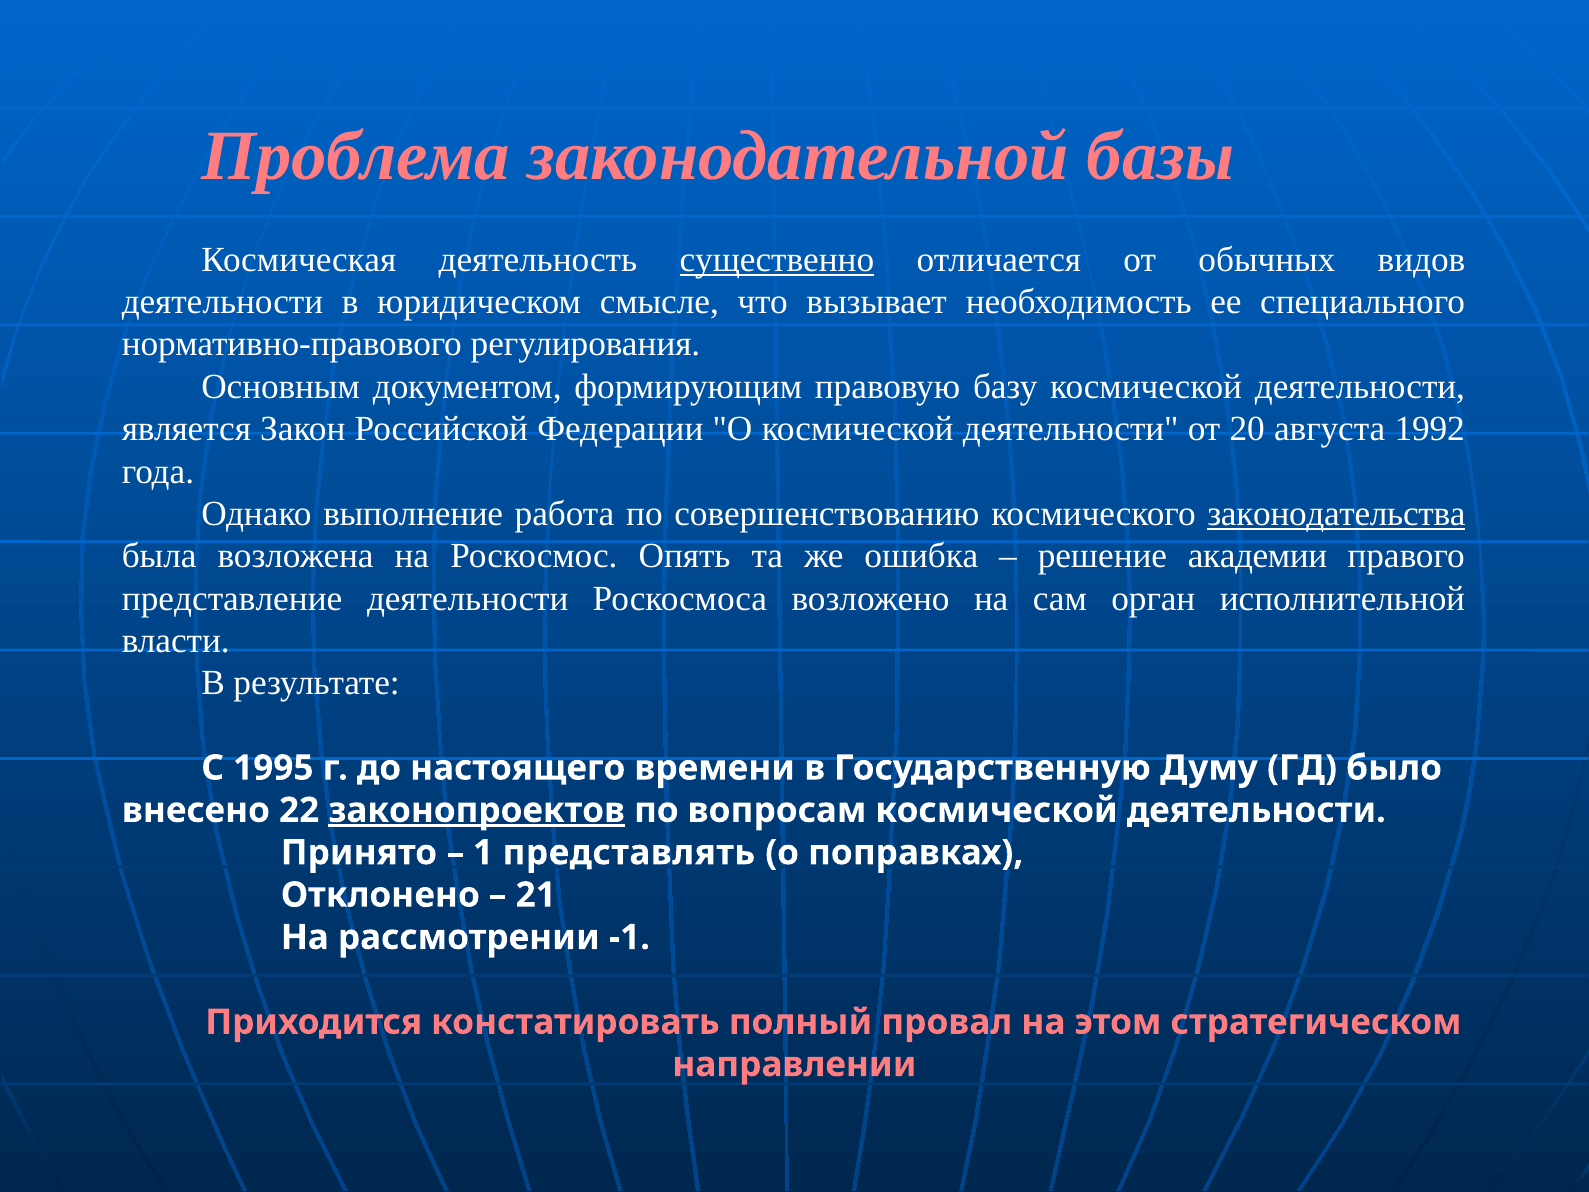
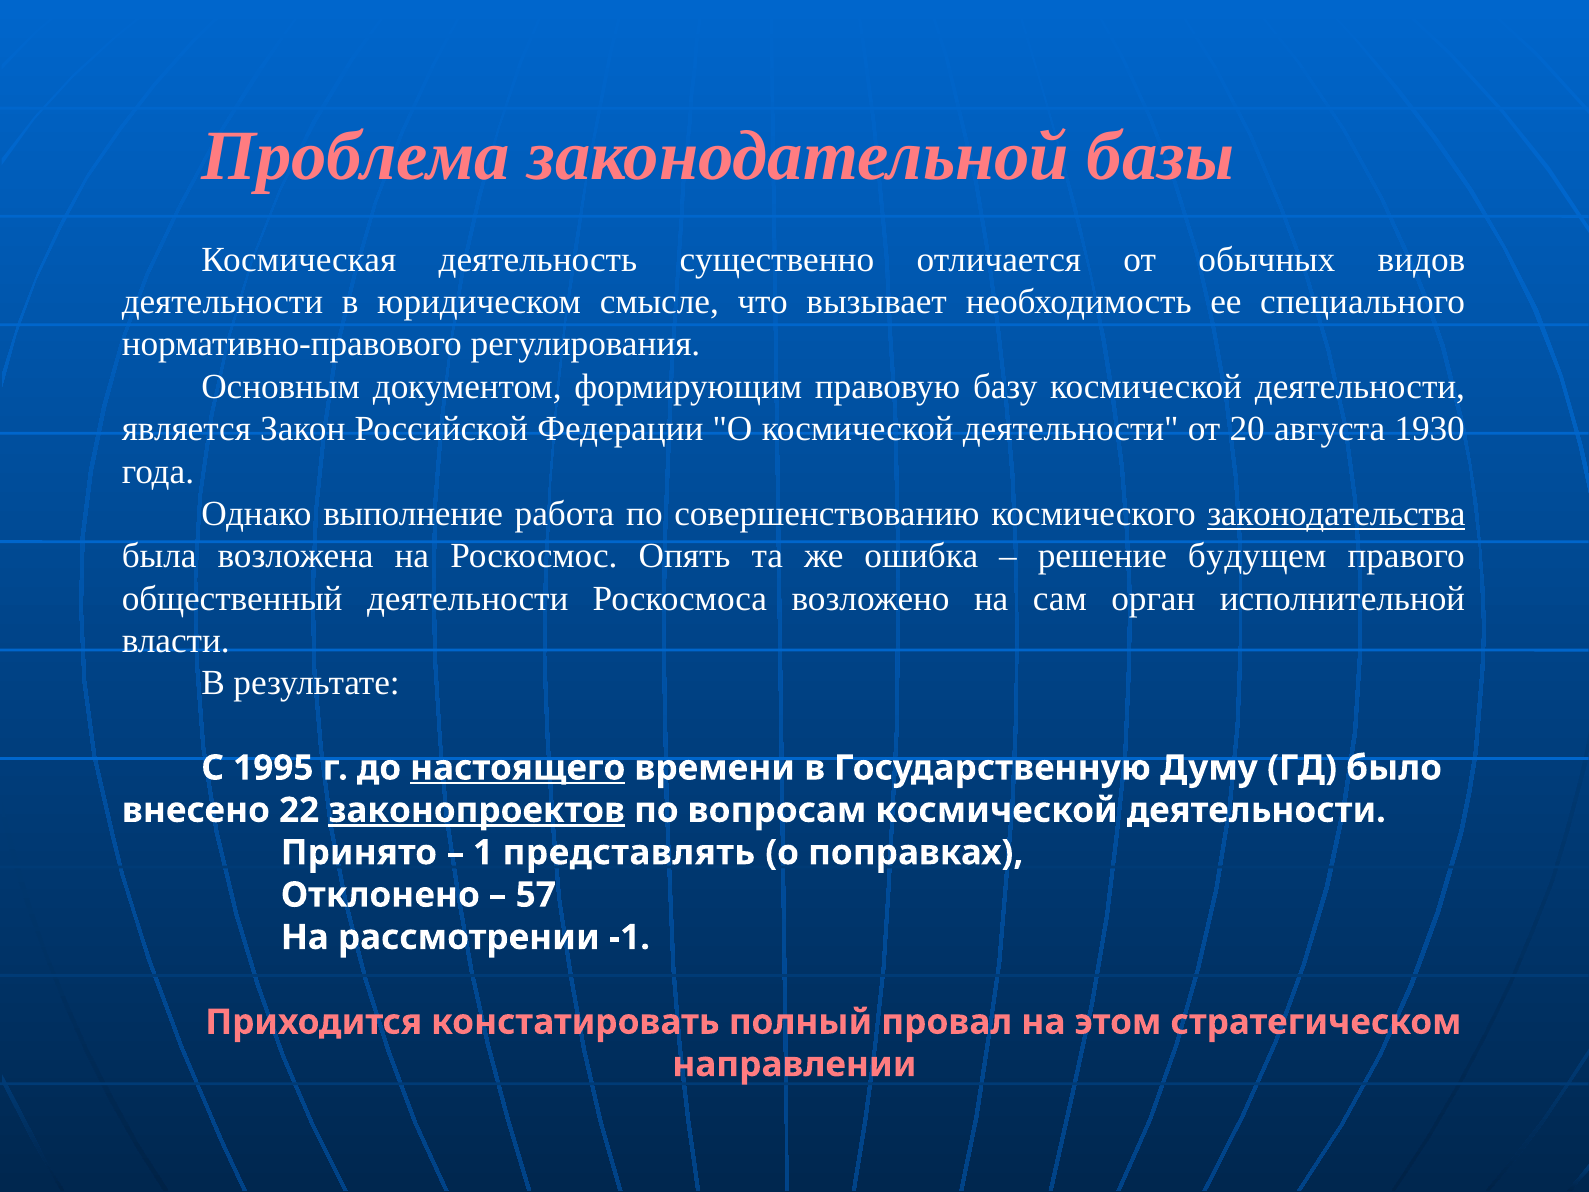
существенно underline: present -> none
1992: 1992 -> 1930
академии: академии -> будущем
представление: представление -> общественный
настоящего underline: none -> present
21: 21 -> 57
